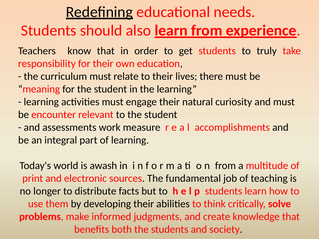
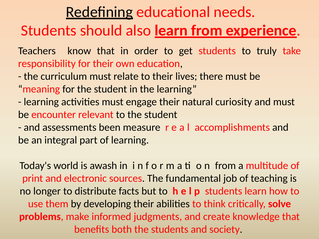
work: work -> been
